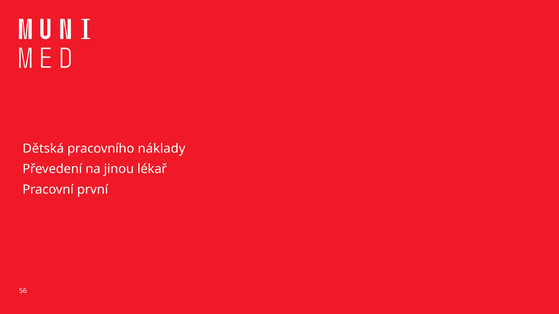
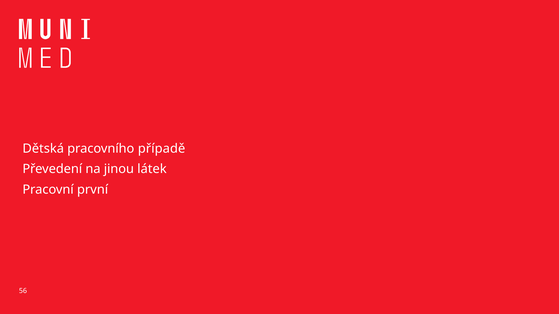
náklady: náklady -> případě
lékař: lékař -> látek
